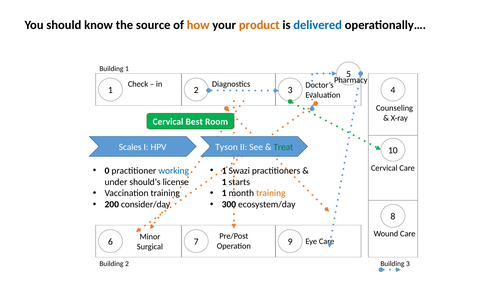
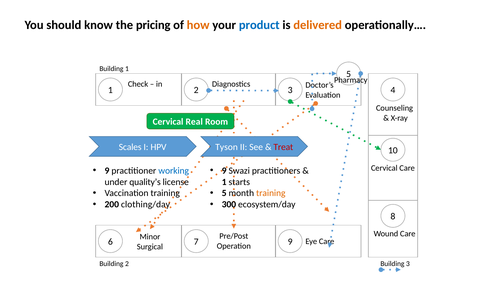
source: source -> pricing
product colour: orange -> blue
delivered colour: blue -> orange
Best: Best -> Real
Treat colour: green -> red
0 at (107, 171): 0 -> 9
1 at (224, 171): 1 -> 9
should’s: should’s -> quality’s
1 at (224, 193): 1 -> 5
consider/day: consider/day -> clothing/day
